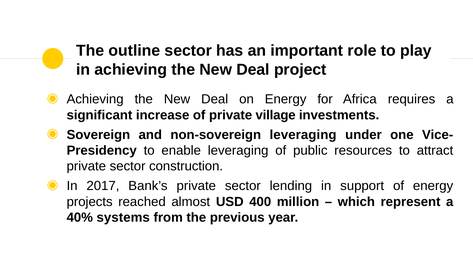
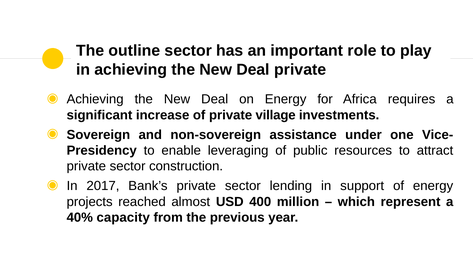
Deal project: project -> private
non-sovereign leveraging: leveraging -> assistance
systems: systems -> capacity
